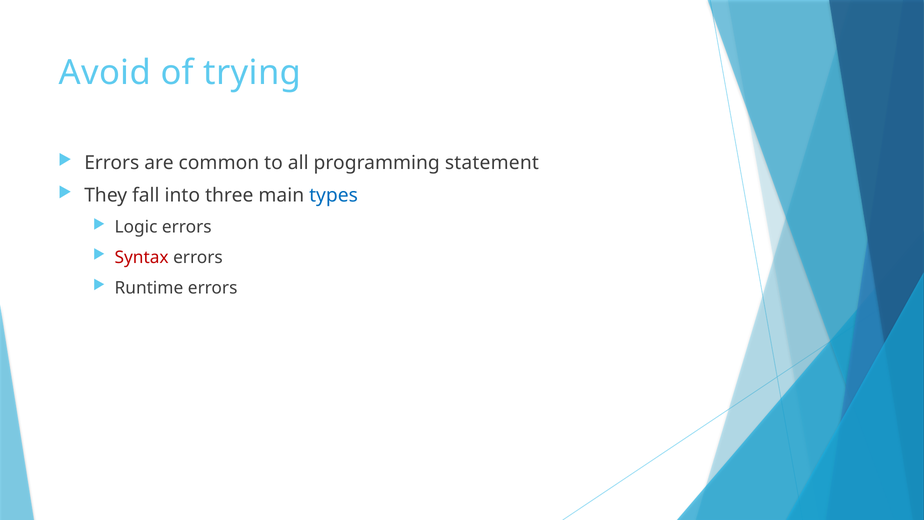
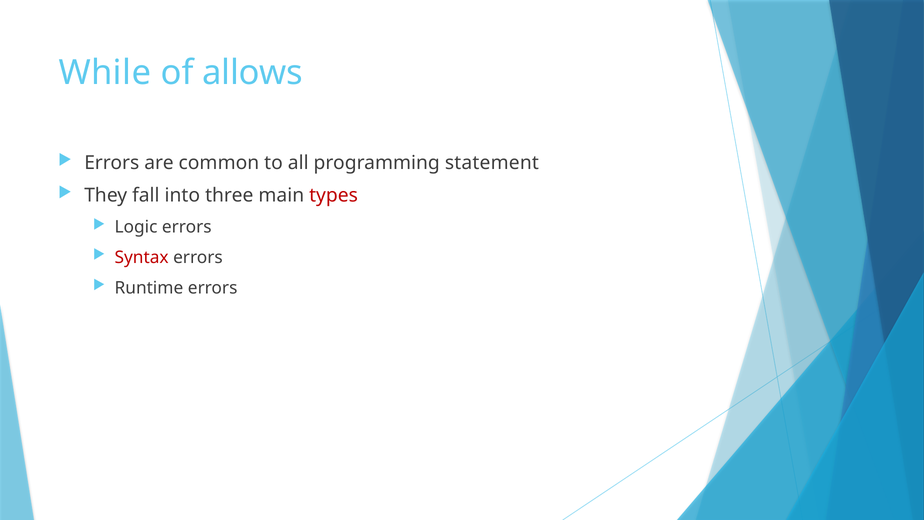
Avoid: Avoid -> While
trying: trying -> allows
types colour: blue -> red
